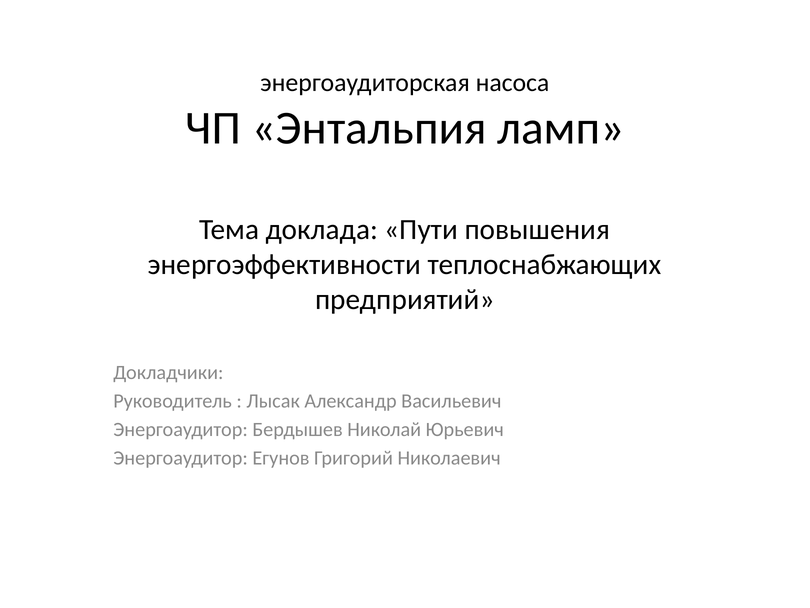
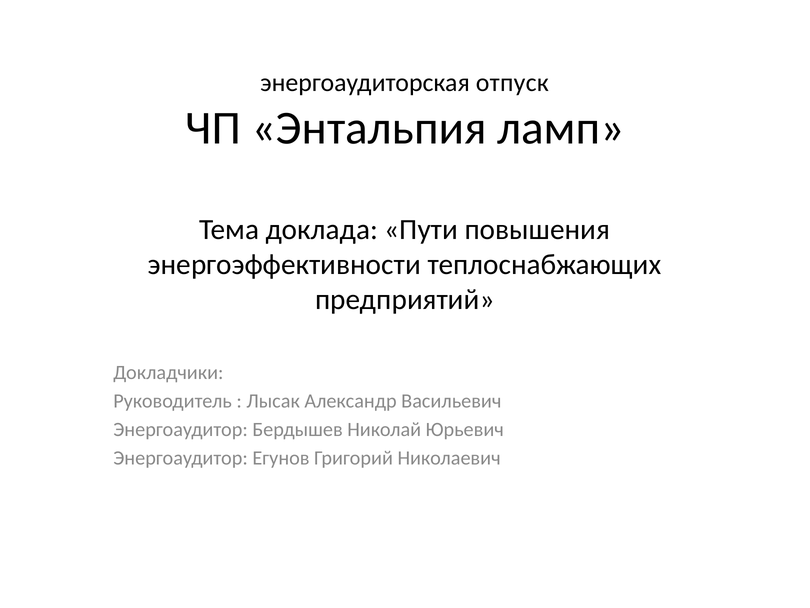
насоса: насоса -> отпуск
